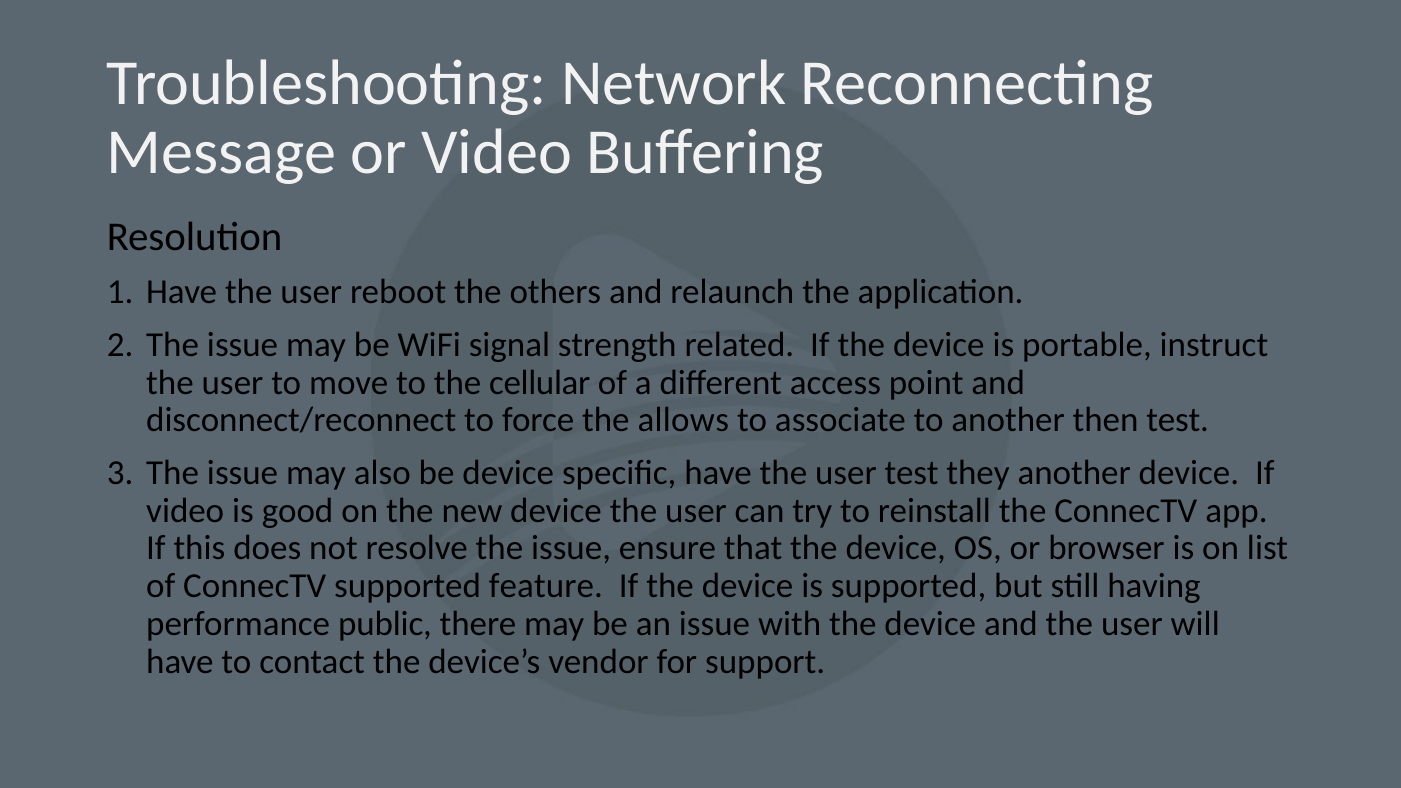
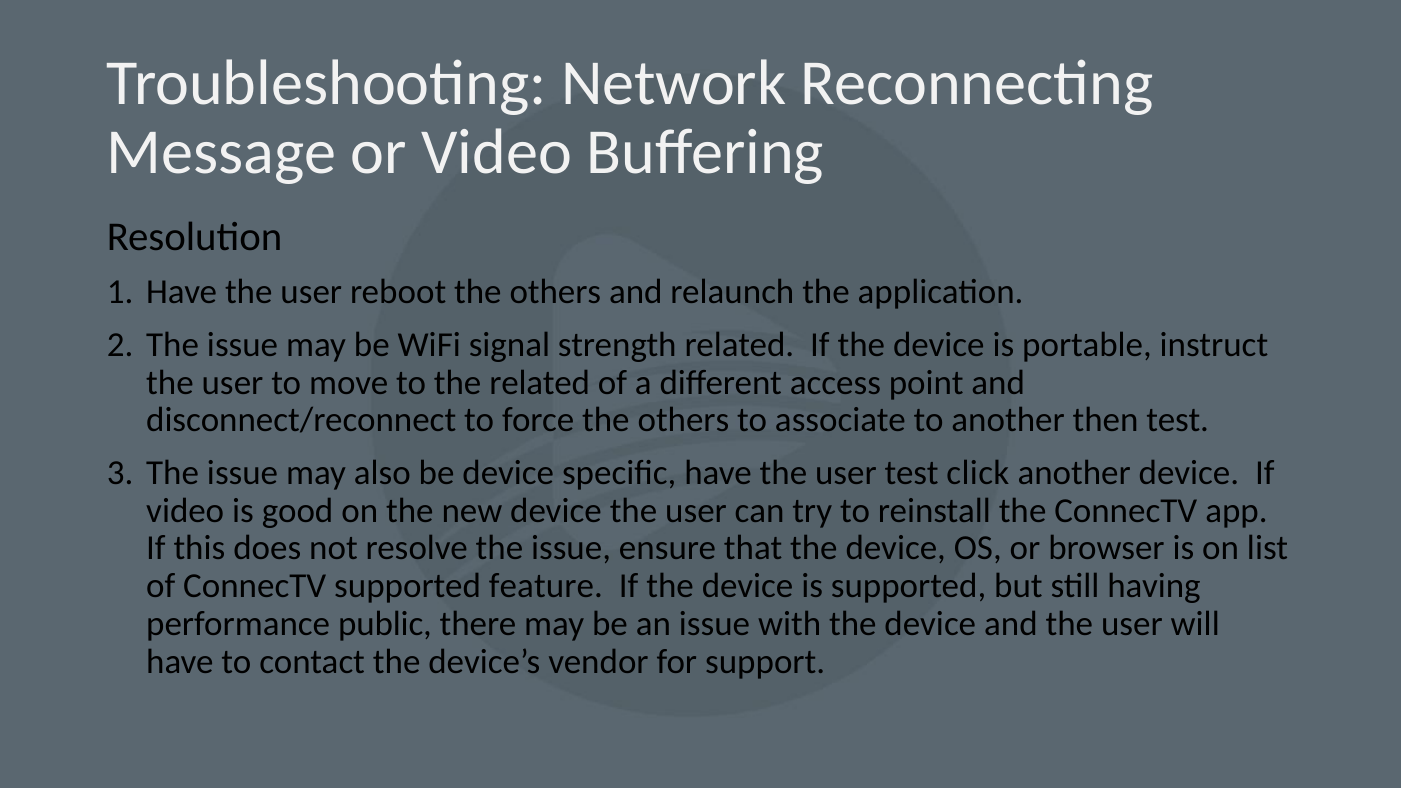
the cellular: cellular -> related
force the allows: allows -> others
they: they -> click
